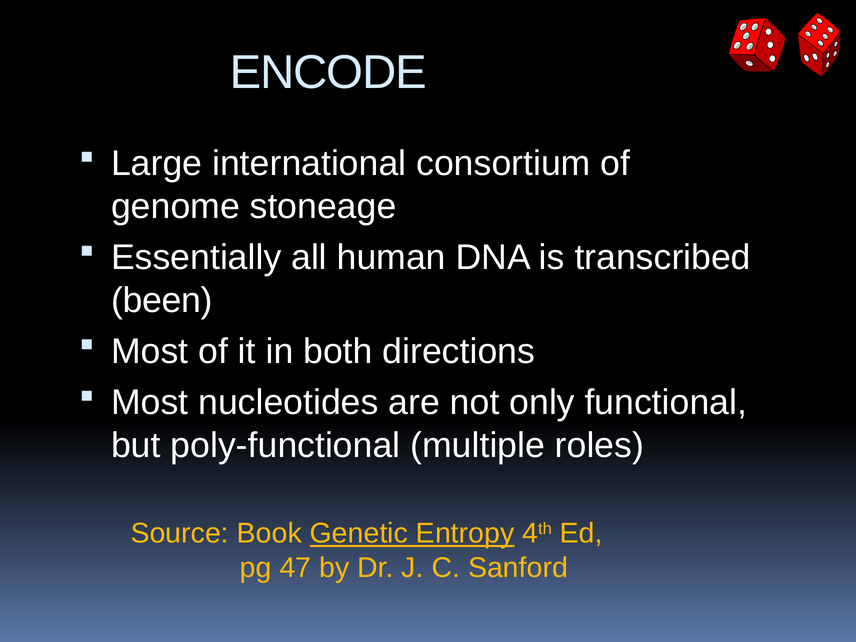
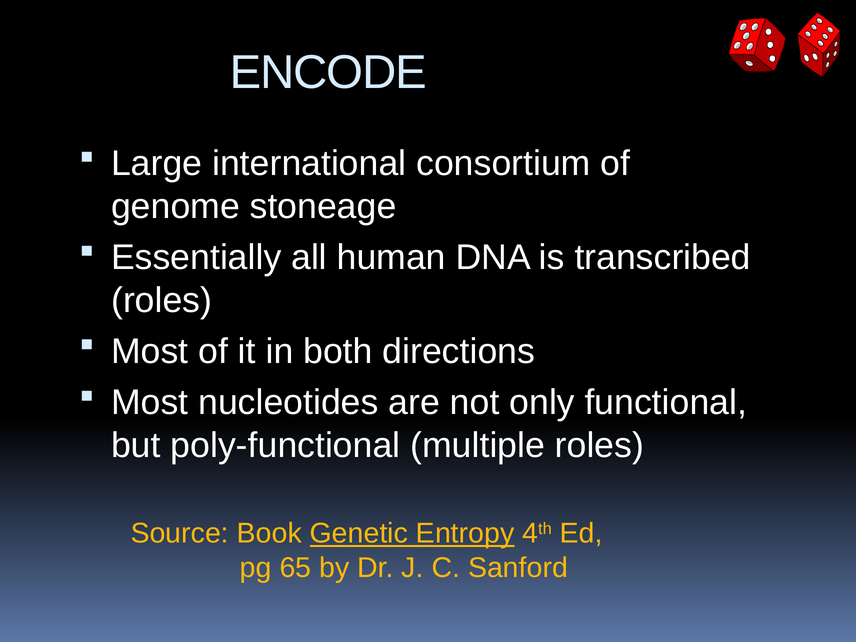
been at (162, 300): been -> roles
47: 47 -> 65
